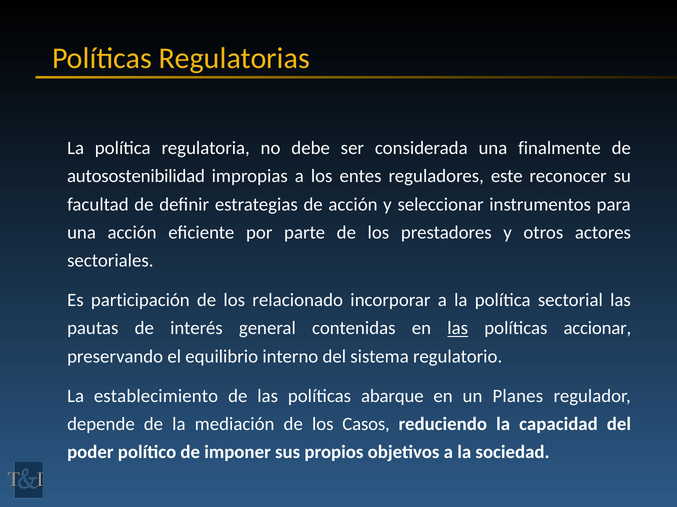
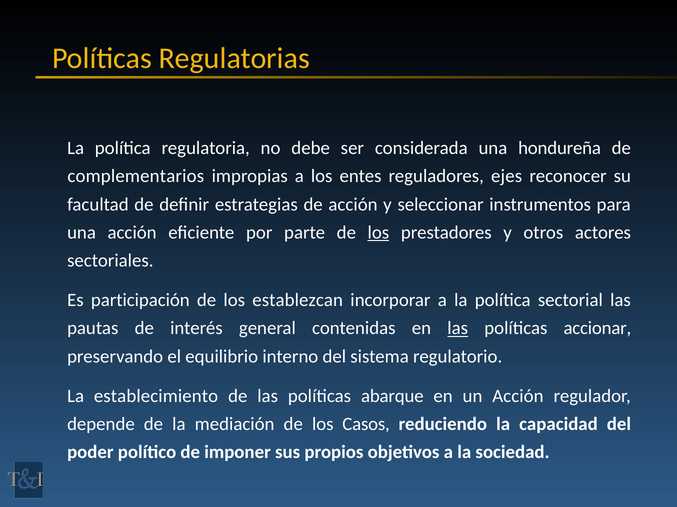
finalmente: finalmente -> hondureña
autosostenibilidad: autosostenibilidad -> complementarios
este: este -> ejes
los at (378, 233) underline: none -> present
relacionado: relacionado -> establezcan
un Planes: Planes -> Acción
